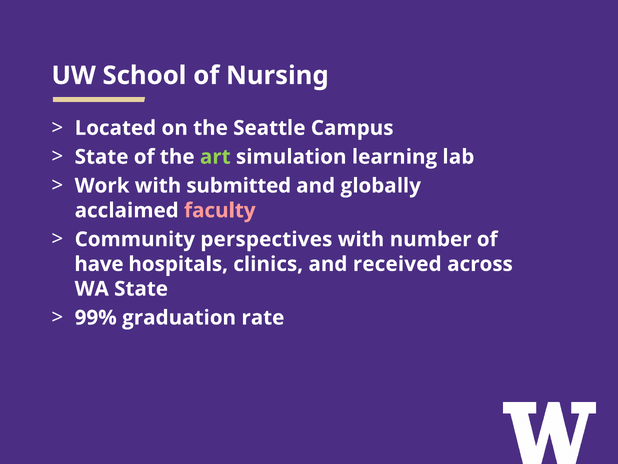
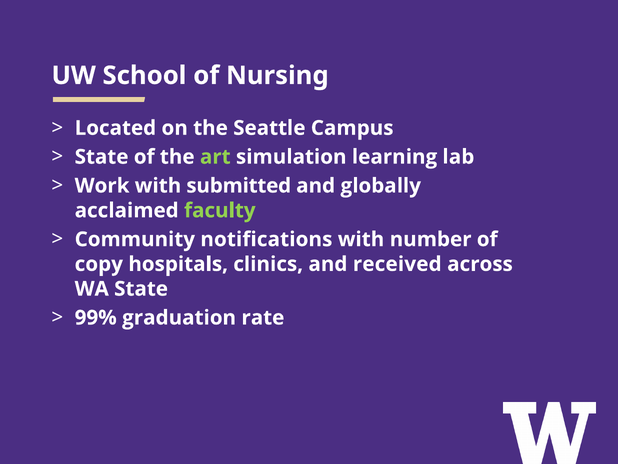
faculty colour: pink -> light green
perspectives: perspectives -> notifications
have: have -> copy
